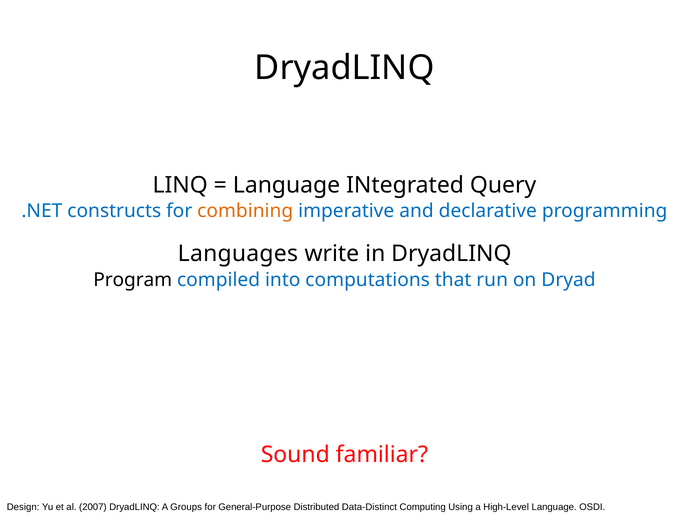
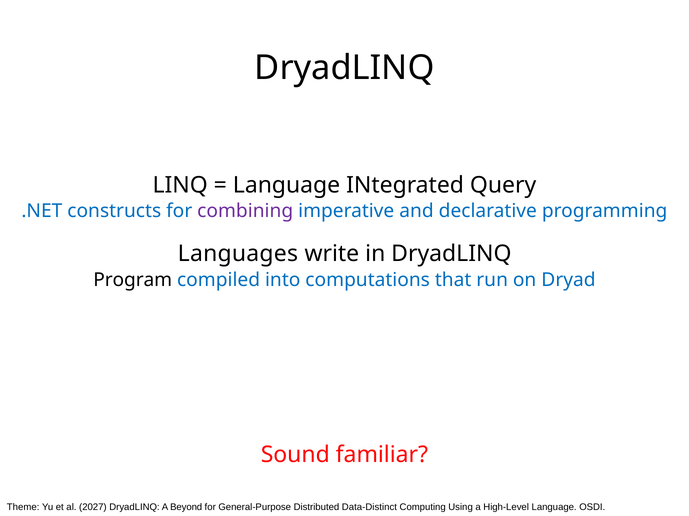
combining colour: orange -> purple
Design: Design -> Theme
2007: 2007 -> 2027
Groups: Groups -> Beyond
